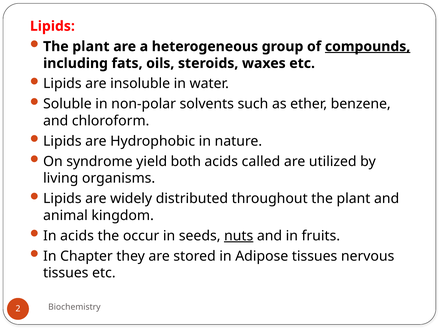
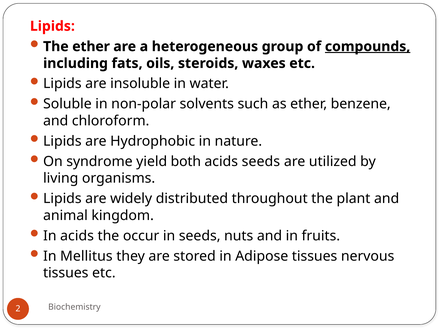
plant at (91, 47): plant -> ether
acids called: called -> seeds
nuts underline: present -> none
Chapter: Chapter -> Mellitus
